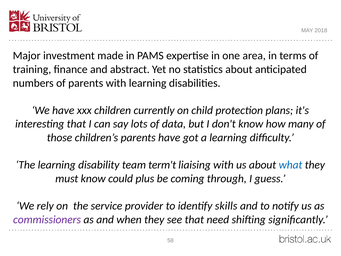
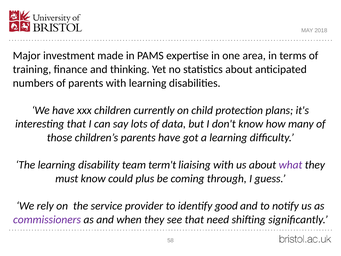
abstract: abstract -> thinking
what colour: blue -> purple
skills: skills -> good
